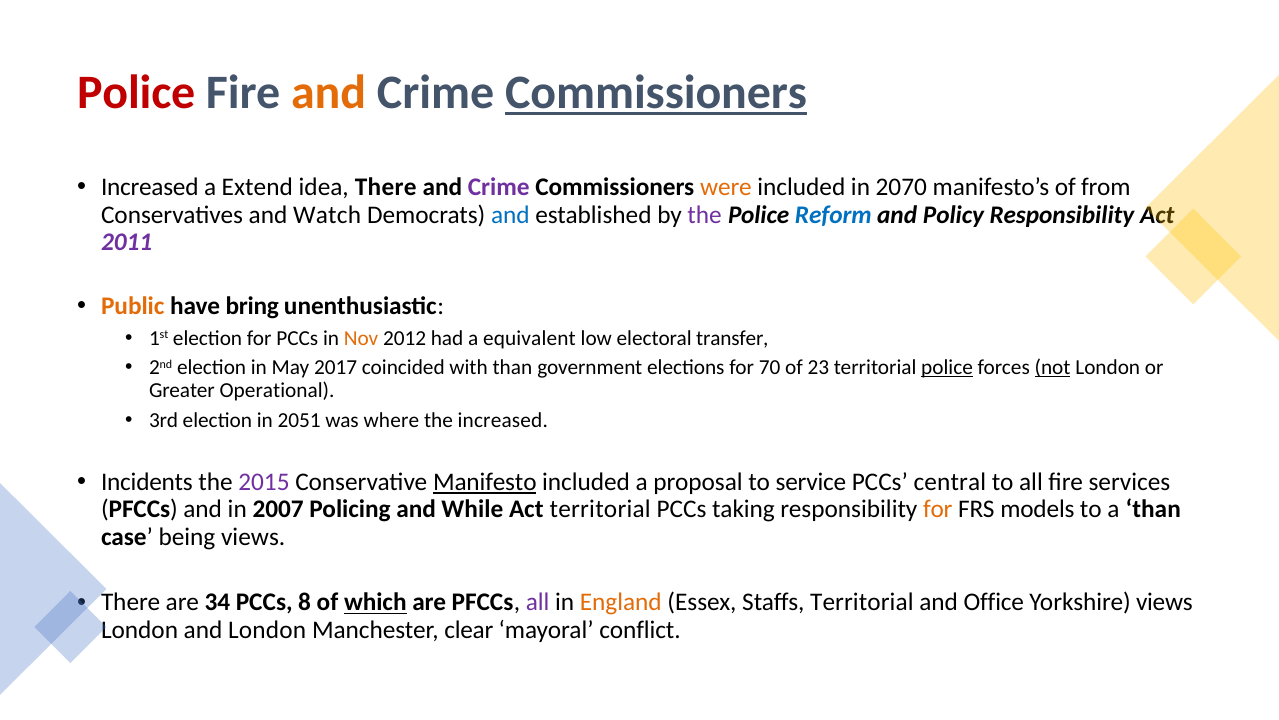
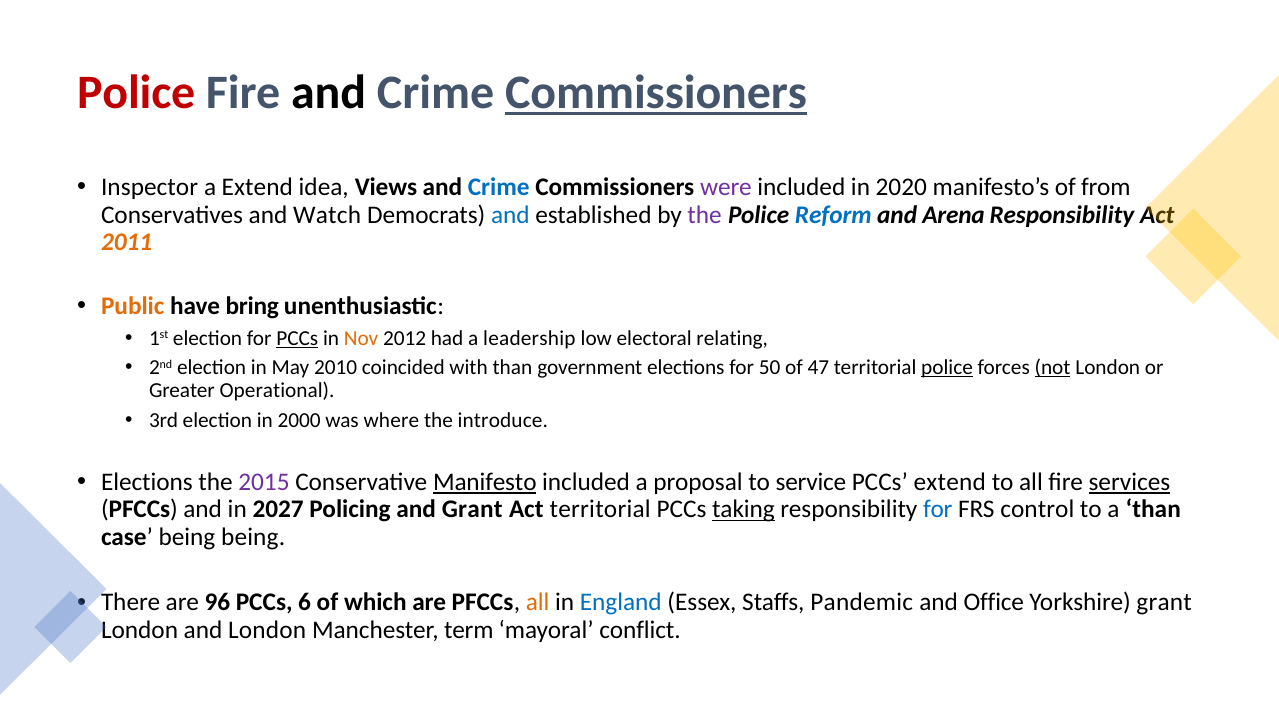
and at (329, 93) colour: orange -> black
Increased at (150, 187): Increased -> Inspector
idea There: There -> Views
Crime at (499, 187) colour: purple -> blue
were colour: orange -> purple
2070: 2070 -> 2020
Policy: Policy -> Arena
2011 colour: purple -> orange
PCCs at (297, 338) underline: none -> present
equivalent: equivalent -> leadership
transfer: transfer -> relating
2017: 2017 -> 2010
70: 70 -> 50
23: 23 -> 47
2051: 2051 -> 2000
the increased: increased -> introduce
Incidents at (147, 482): Incidents -> Elections
PCCs central: central -> extend
services underline: none -> present
2007: 2007 -> 2027
and While: While -> Grant
taking underline: none -> present
for at (938, 509) colour: orange -> blue
models: models -> control
being views: views -> being
34: 34 -> 96
8: 8 -> 6
which underline: present -> none
all at (538, 602) colour: purple -> orange
England colour: orange -> blue
Staffs Territorial: Territorial -> Pandemic
Yorkshire views: views -> grant
clear: clear -> term
